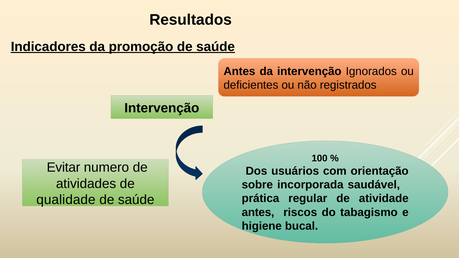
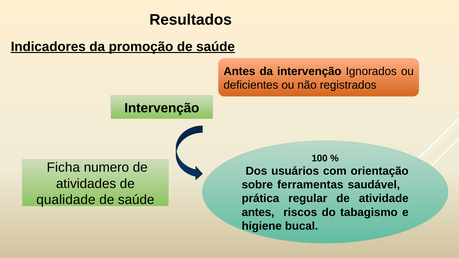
Evitar: Evitar -> Ficha
incorporada: incorporada -> ferramentas
